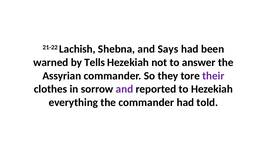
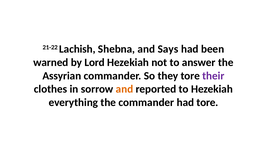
Tells: Tells -> Lord
and at (124, 89) colour: purple -> orange
had told: told -> tore
